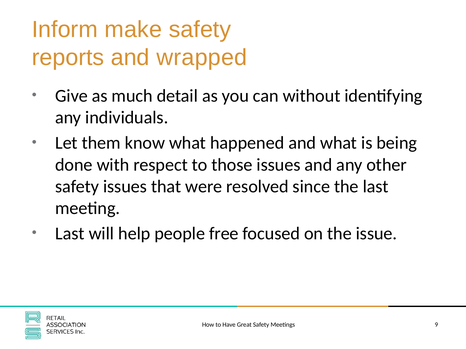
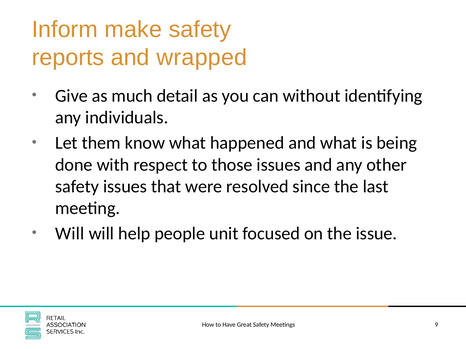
Last at (70, 234): Last -> Will
free: free -> unit
